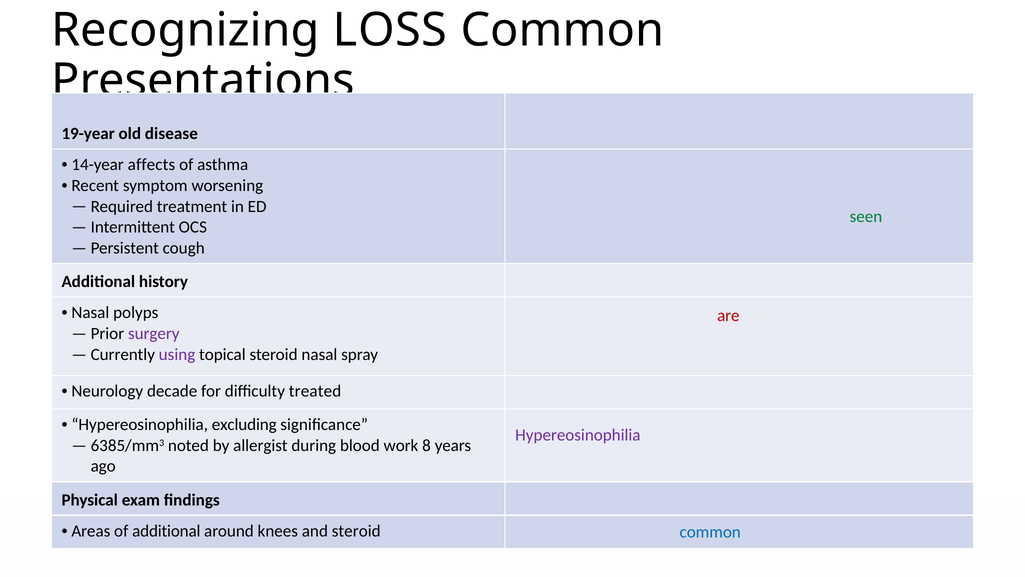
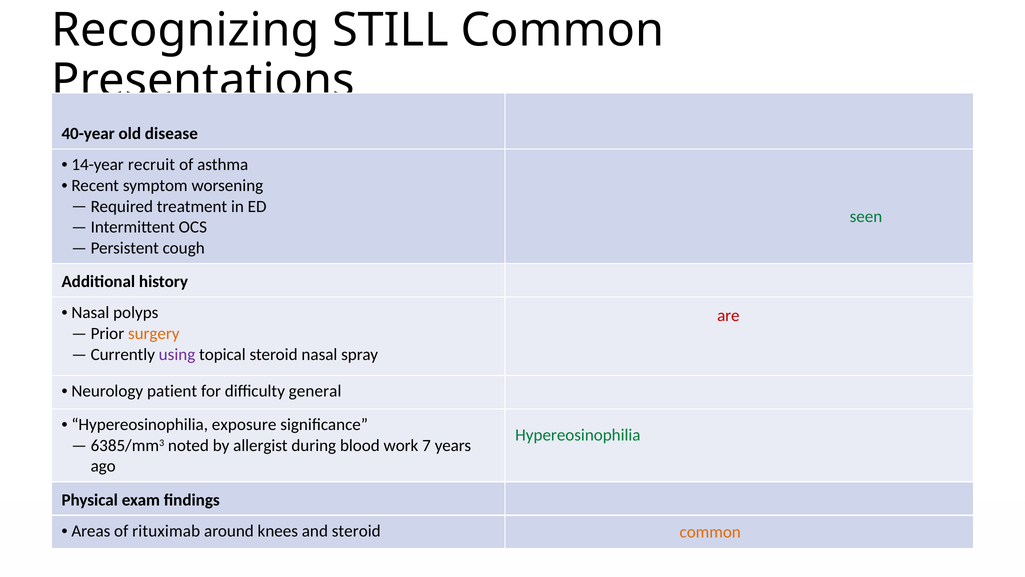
LOSS: LOSS -> STILL
19-year: 19-year -> 40-year
affects: affects -> recruit
surgery colour: purple -> orange
Neurology decade: decade -> patient
treated: treated -> general
excluding: excluding -> exposure
Hypereosinophilia colour: purple -> green
8: 8 -> 7
of additional: additional -> rituximab
common at (710, 532) colour: blue -> orange
